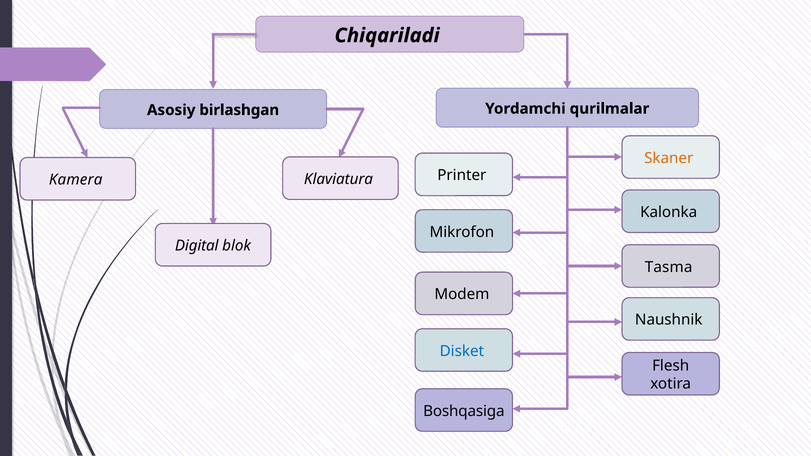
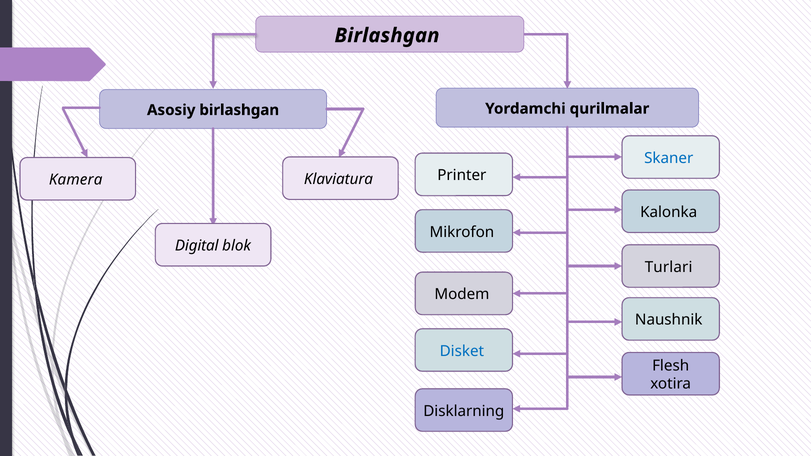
Chiqariladi at (387, 36): Chiqariladi -> Birlashgan
Skaner colour: orange -> blue
Tasma: Tasma -> Turlari
Boshqasiga: Boshqasiga -> Disklarning
